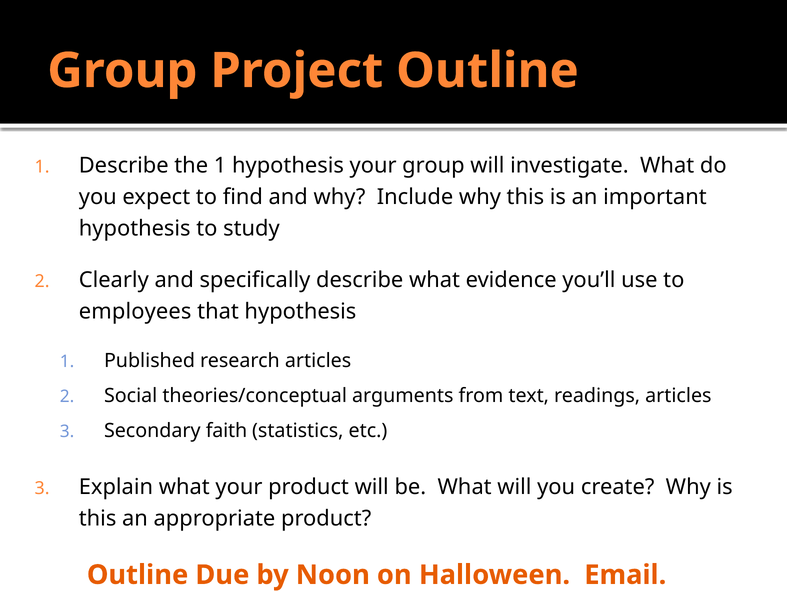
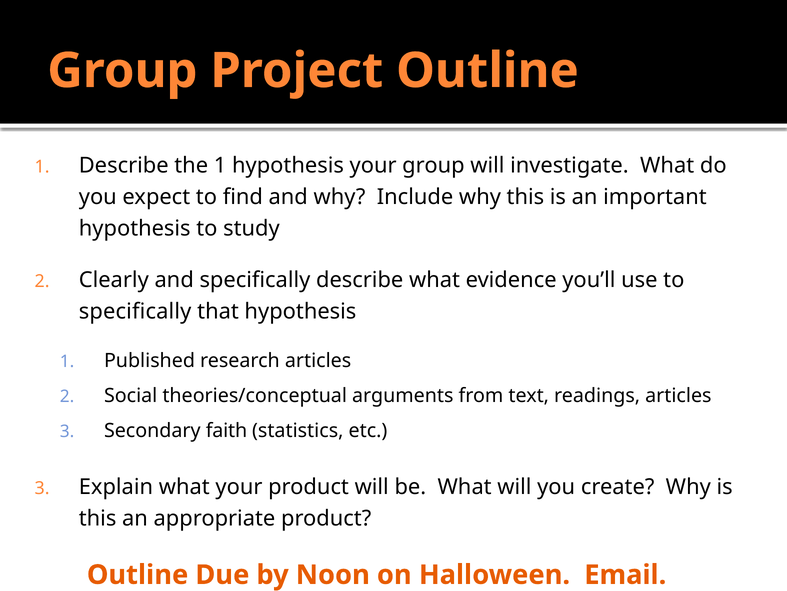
employees at (135, 311): employees -> specifically
